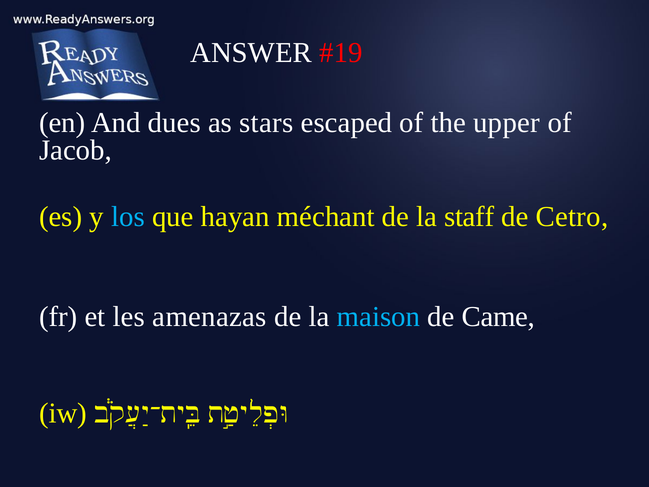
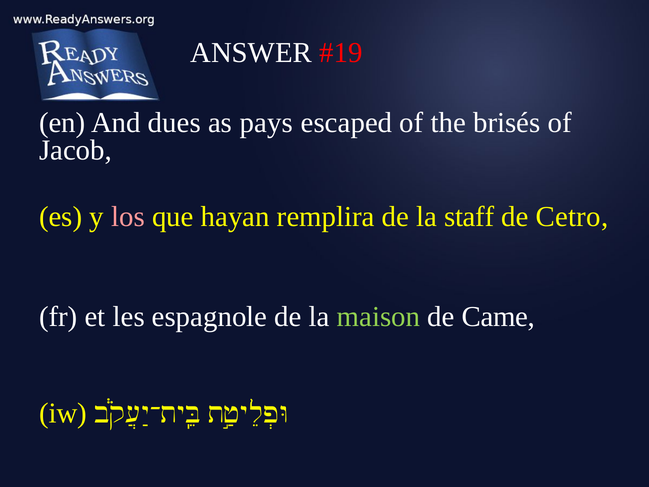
stars: stars -> pays
upper: upper -> brisés
los colour: light blue -> pink
méchant: méchant -> remplira
amenazas: amenazas -> espagnole
maison colour: light blue -> light green
